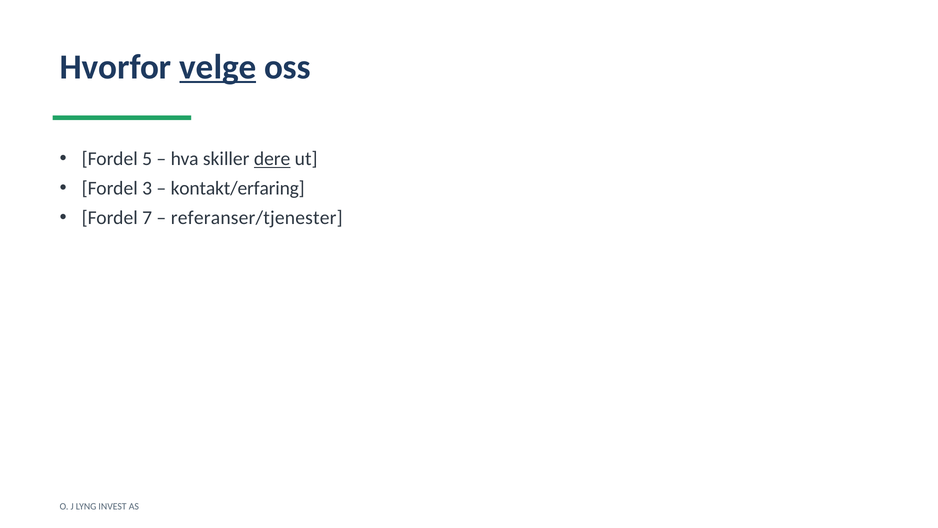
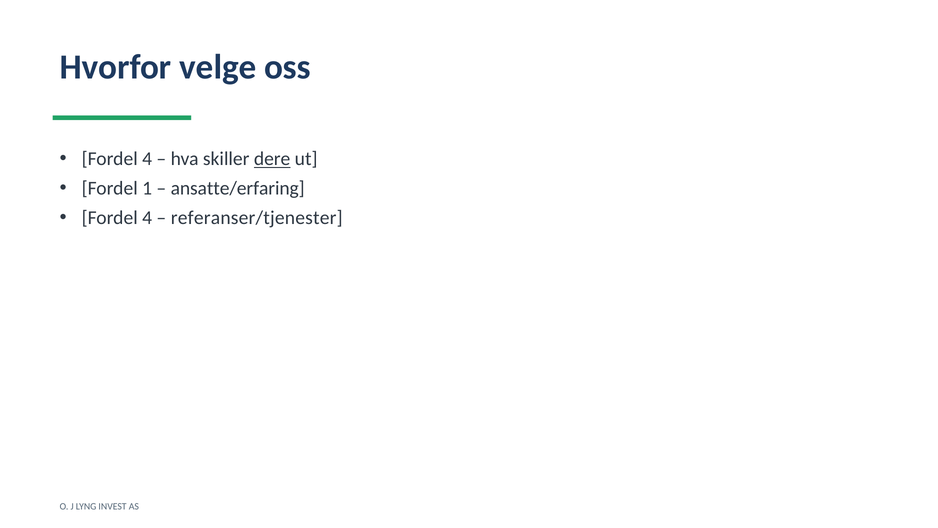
velge underline: present -> none
5 at (147, 159): 5 -> 4
3: 3 -> 1
kontakt/erfaring: kontakt/erfaring -> ansatte/erfaring
7 at (147, 218): 7 -> 4
